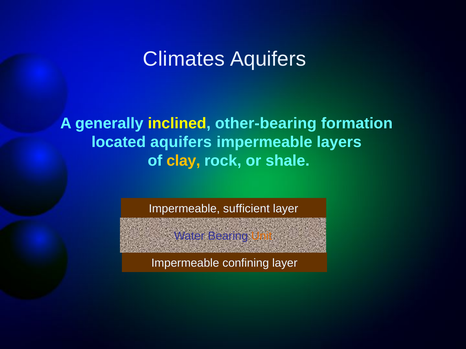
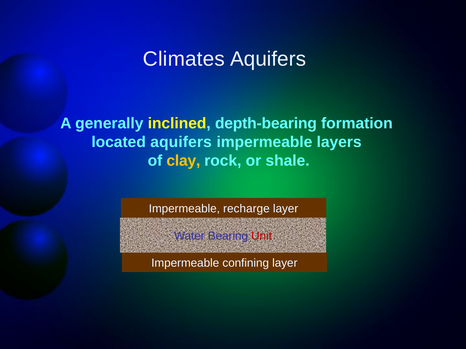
other-bearing: other-bearing -> depth-bearing
sufficient: sufficient -> recharge
Unit colour: orange -> red
